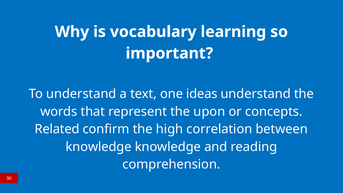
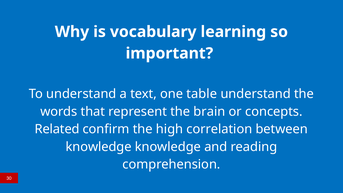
ideas: ideas -> table
upon: upon -> brain
